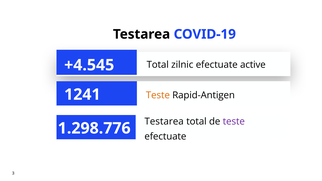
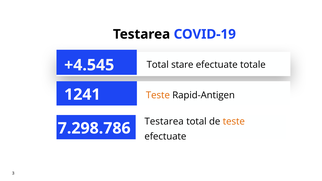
zilnic: zilnic -> stare
active: active -> totale
teste at (234, 122) colour: purple -> orange
1.298.776: 1.298.776 -> 7.298.786
